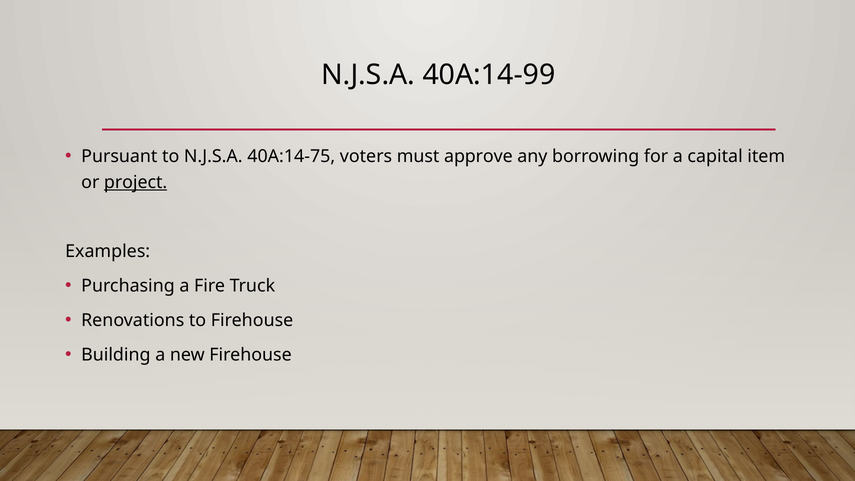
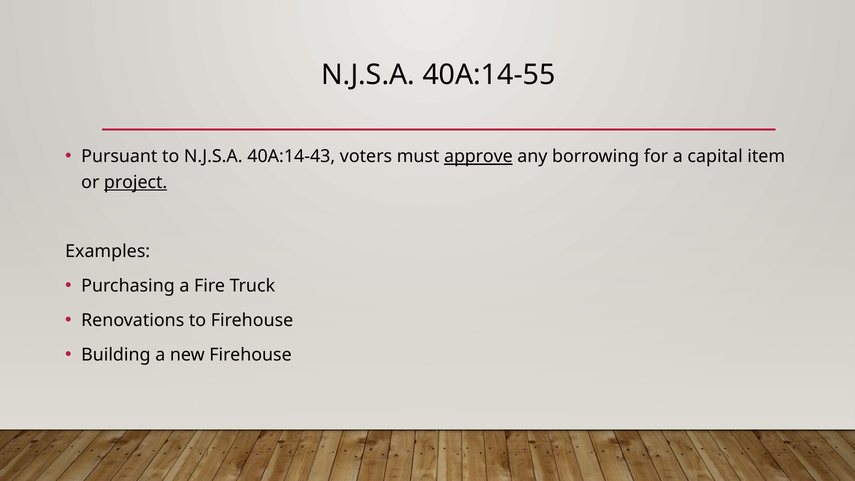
40A:14-99: 40A:14-99 -> 40A:14-55
40A:14-75: 40A:14-75 -> 40A:14-43
approve underline: none -> present
